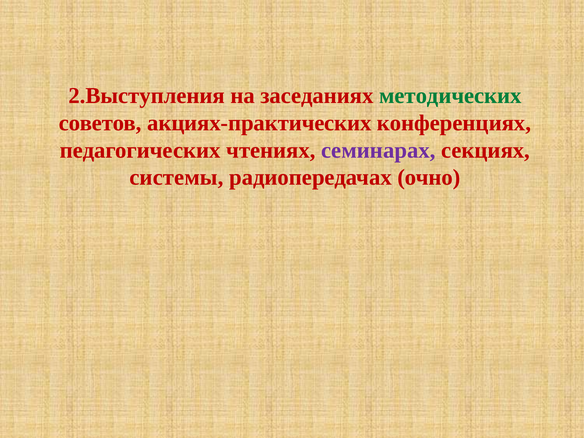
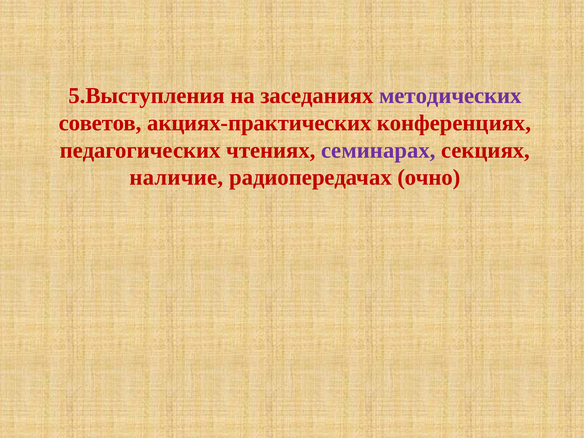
2.Выступления: 2.Выступления -> 5.Выступления
методических colour: green -> purple
системы: системы -> наличие
